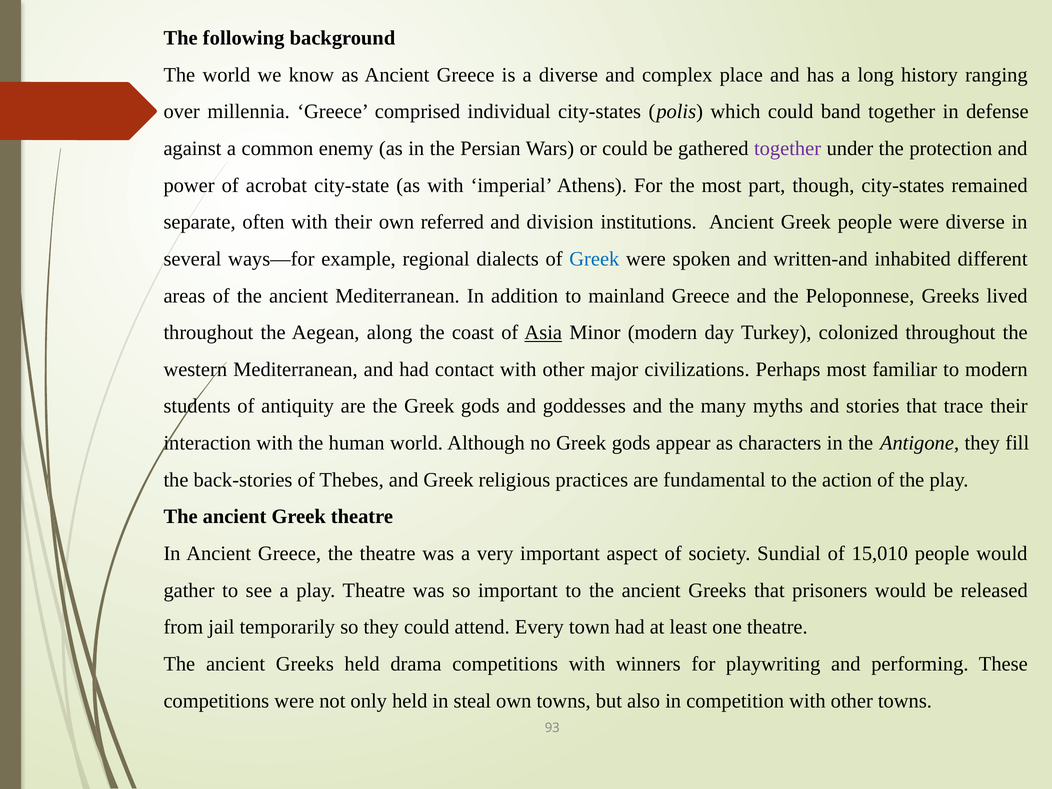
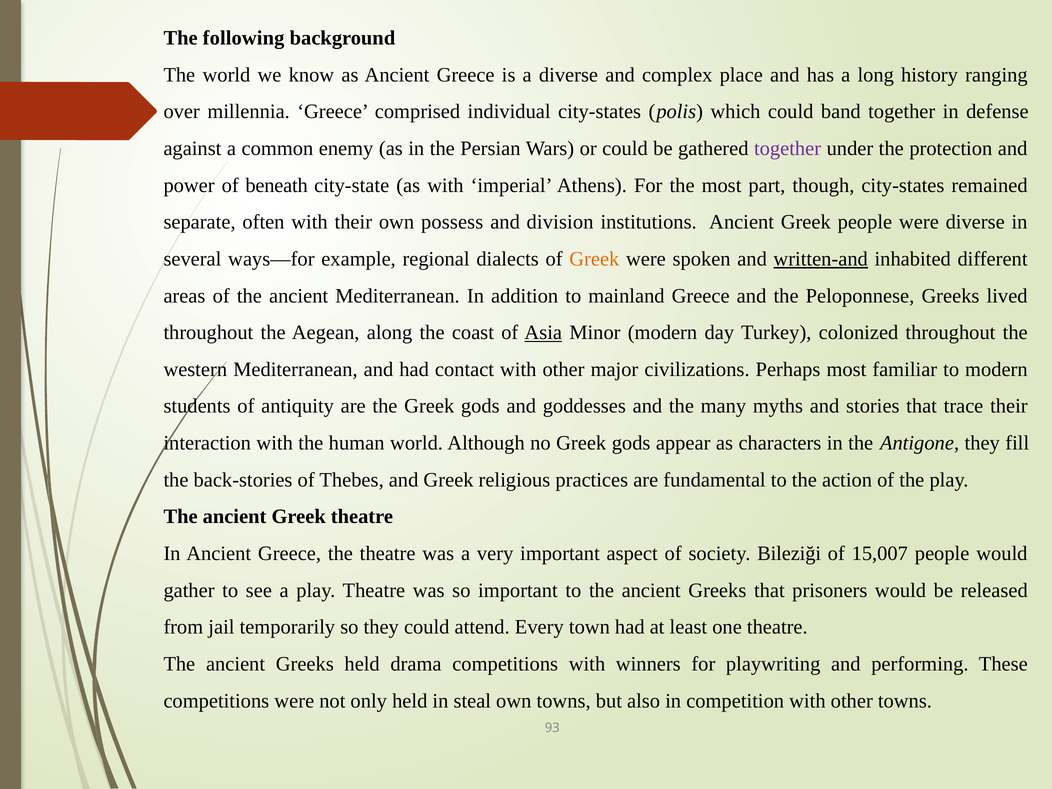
acrobat: acrobat -> beneath
referred: referred -> possess
Greek at (594, 259) colour: blue -> orange
written-and underline: none -> present
Sundial: Sundial -> Bileziği
15,010: 15,010 -> 15,007
